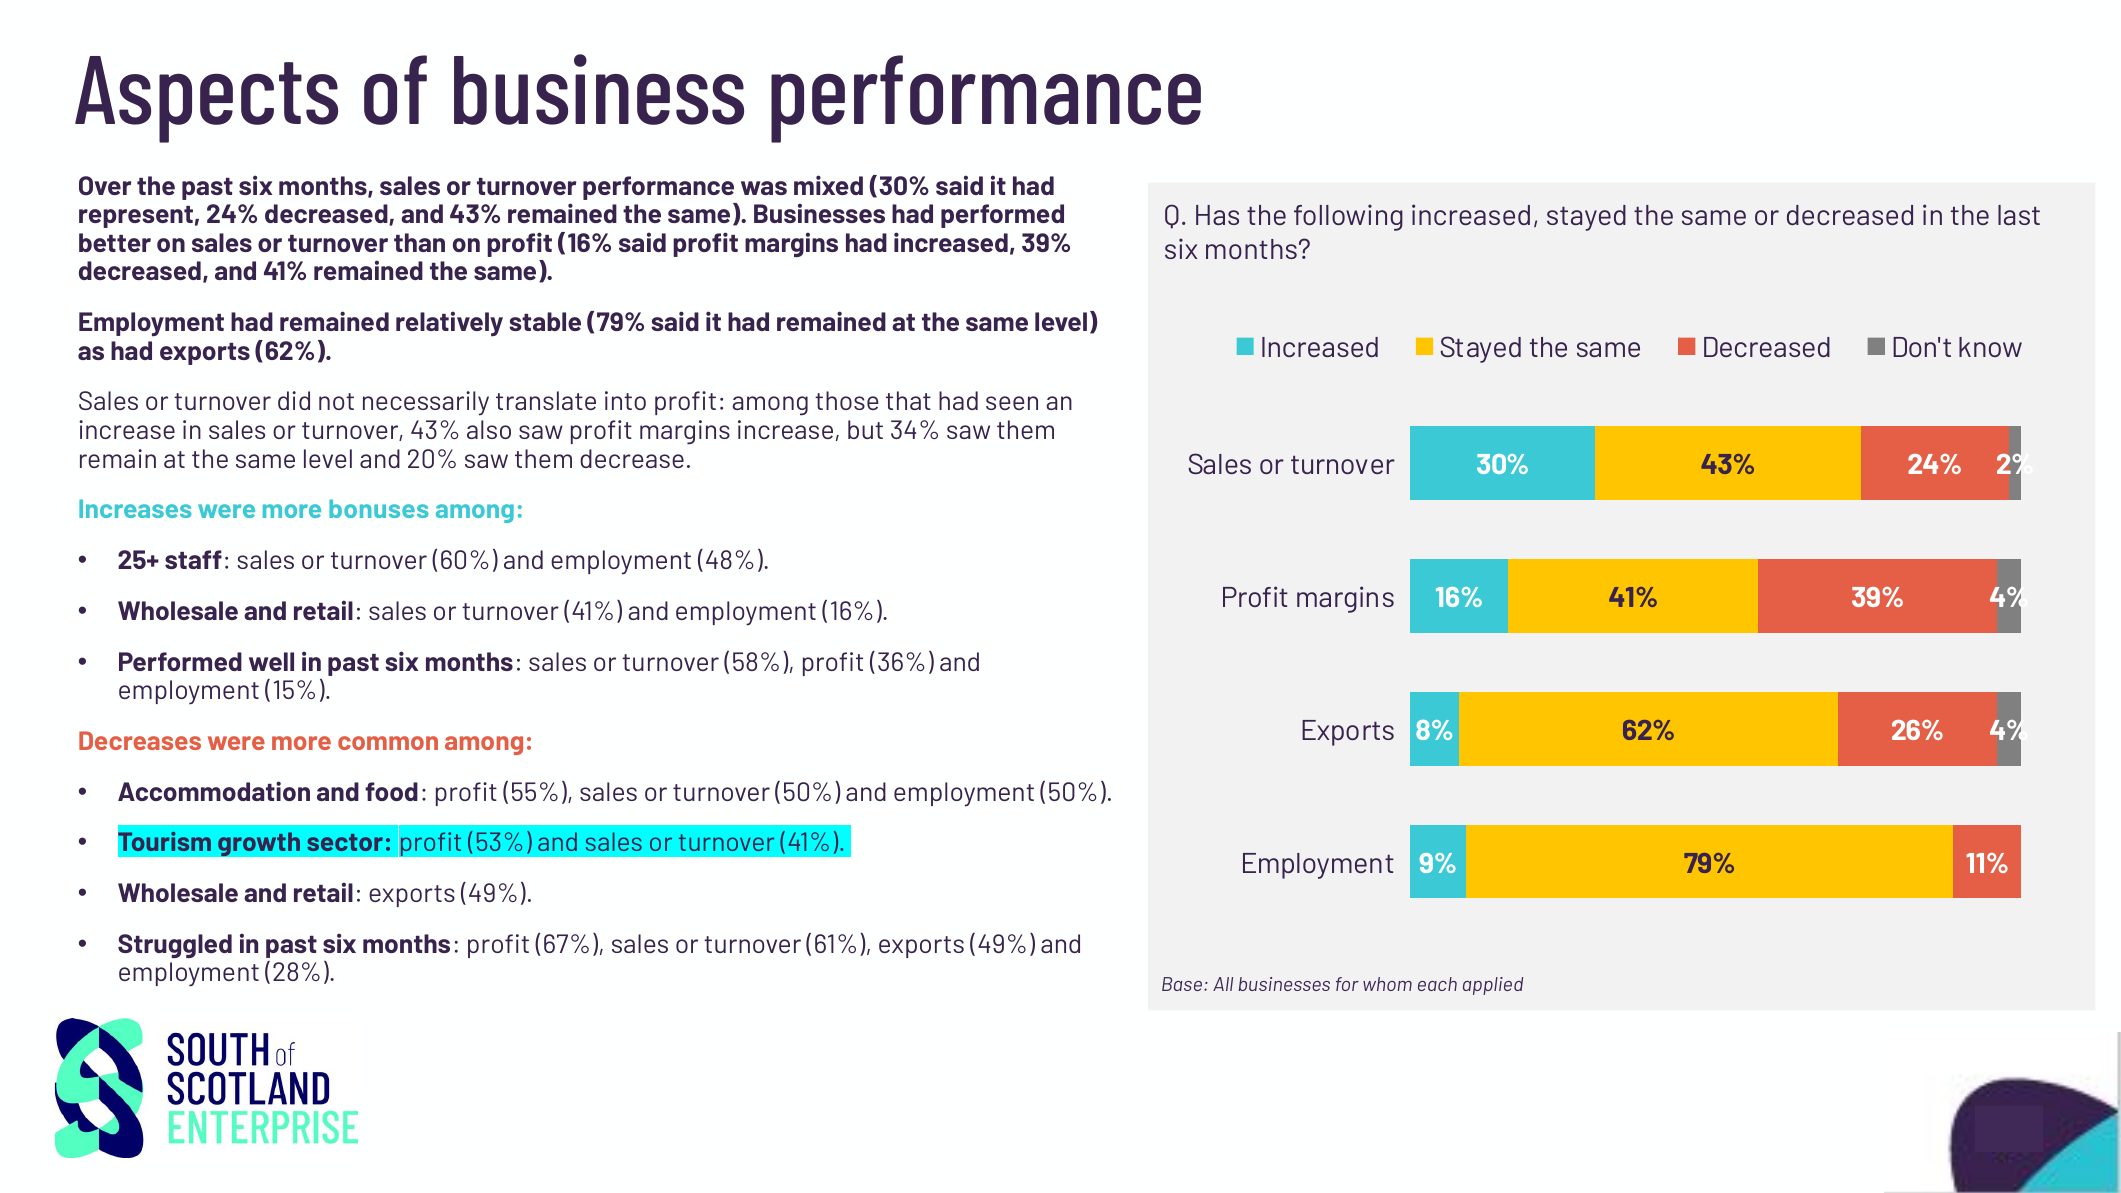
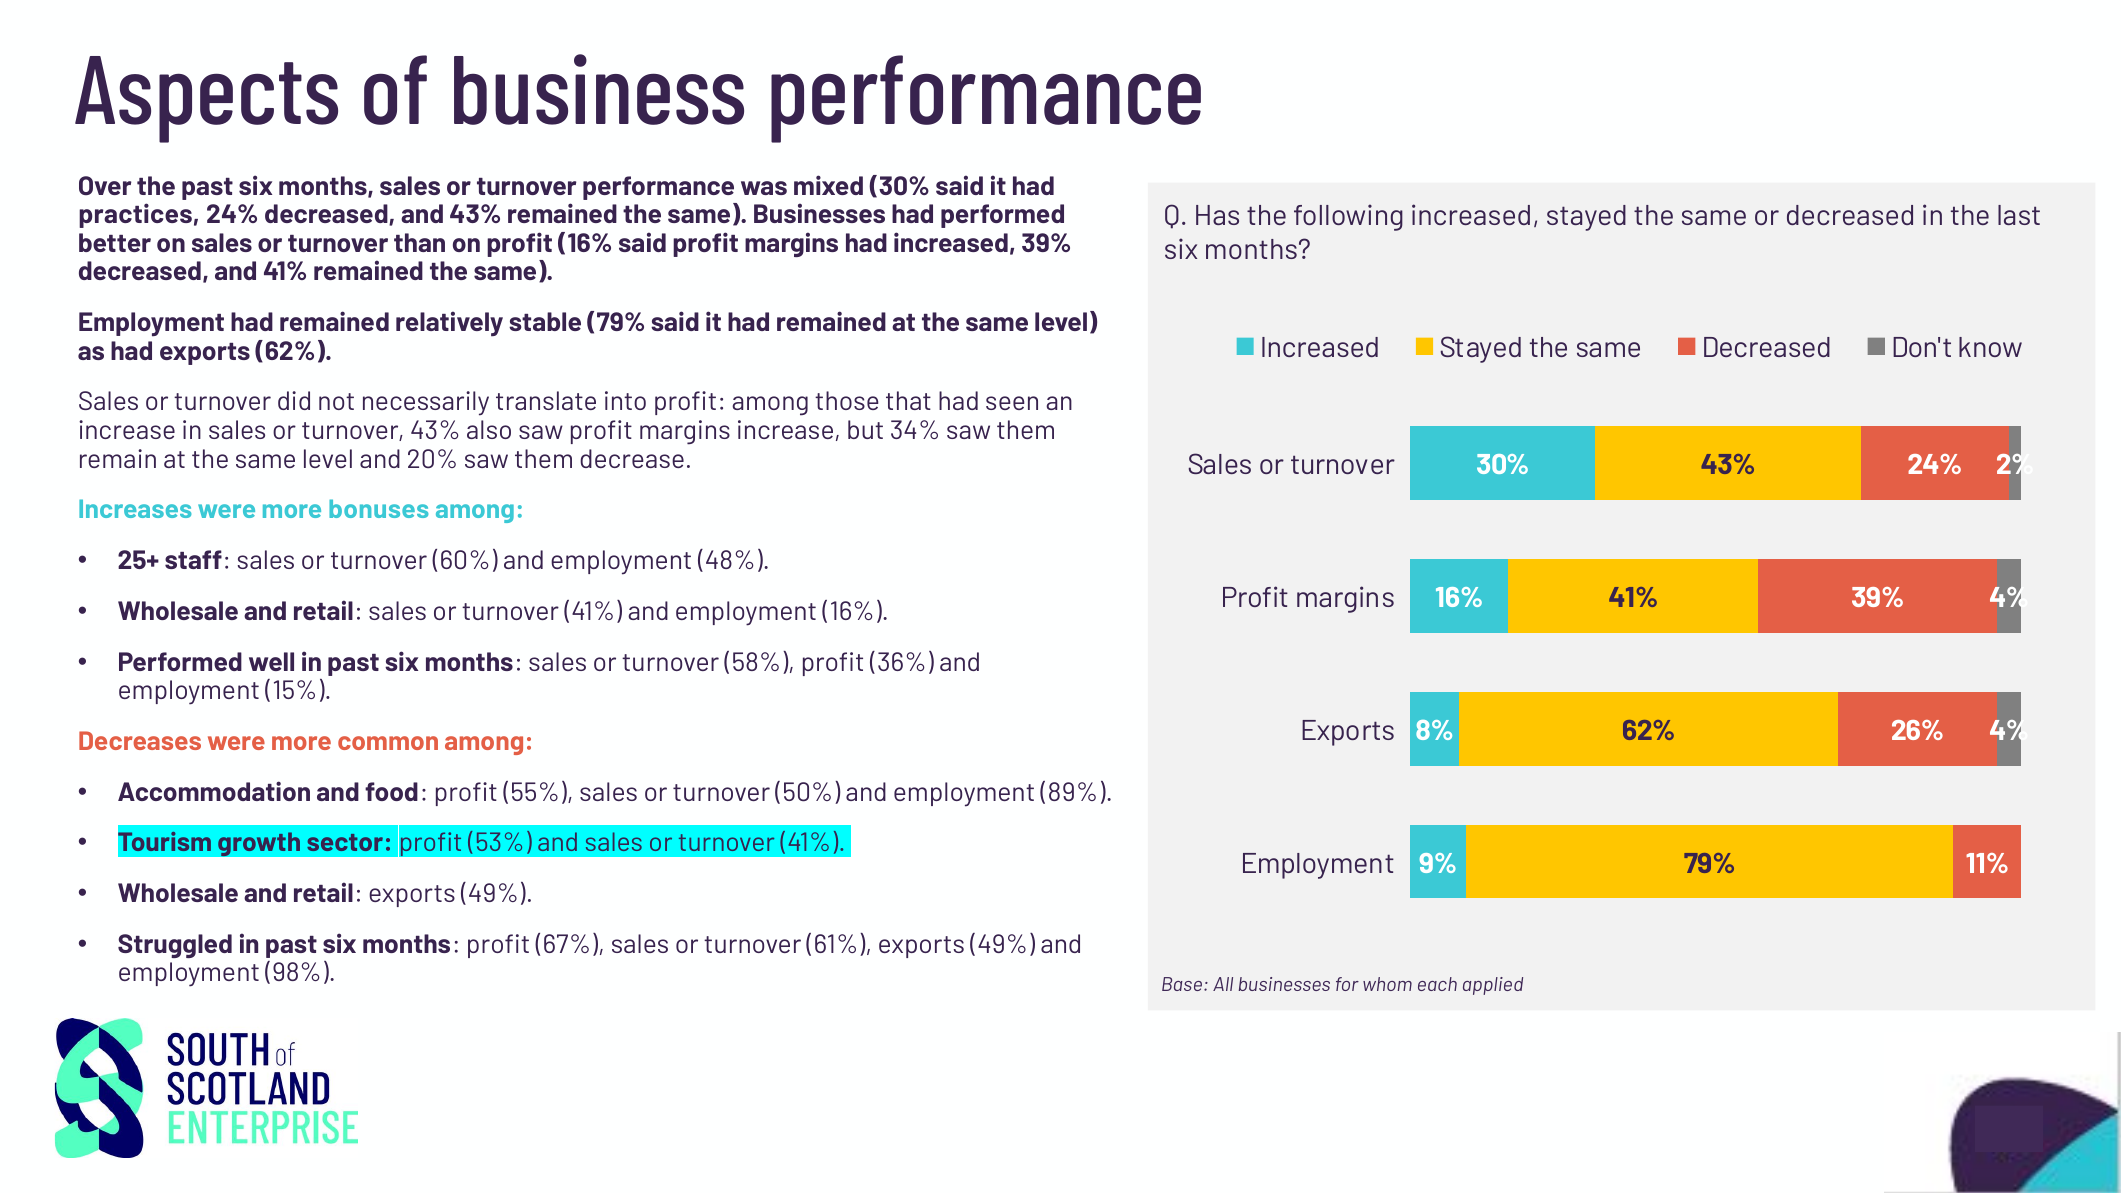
represent: represent -> practices
employment 50%: 50% -> 89%
28%: 28% -> 98%
